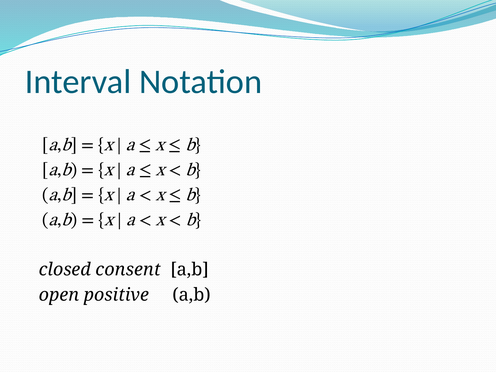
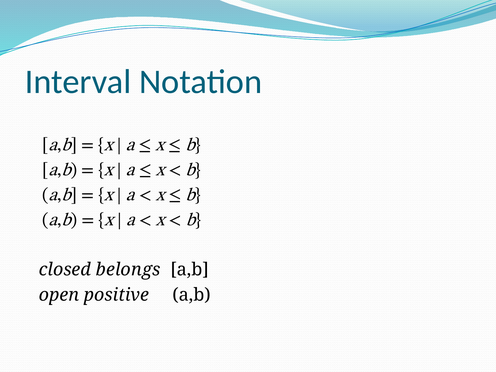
consent: consent -> belongs
